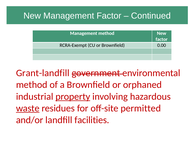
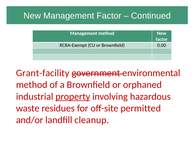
Grant-landfill: Grant-landfill -> Grant-facility
waste underline: present -> none
facilities: facilities -> cleanup
